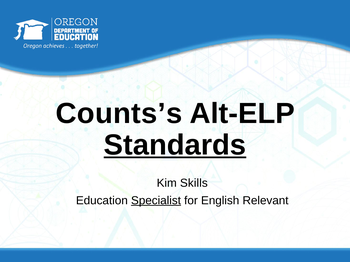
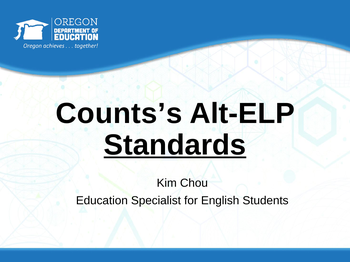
Skills: Skills -> Chou
Specialist underline: present -> none
Relevant: Relevant -> Students
